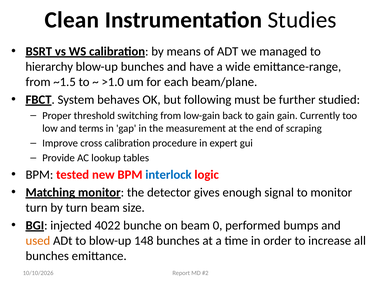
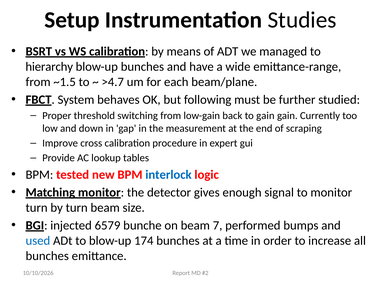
Clean: Clean -> Setup
>1.0: >1.0 -> >4.7
terms: terms -> down
4022: 4022 -> 6579
0: 0 -> 7
used colour: orange -> blue
148: 148 -> 174
